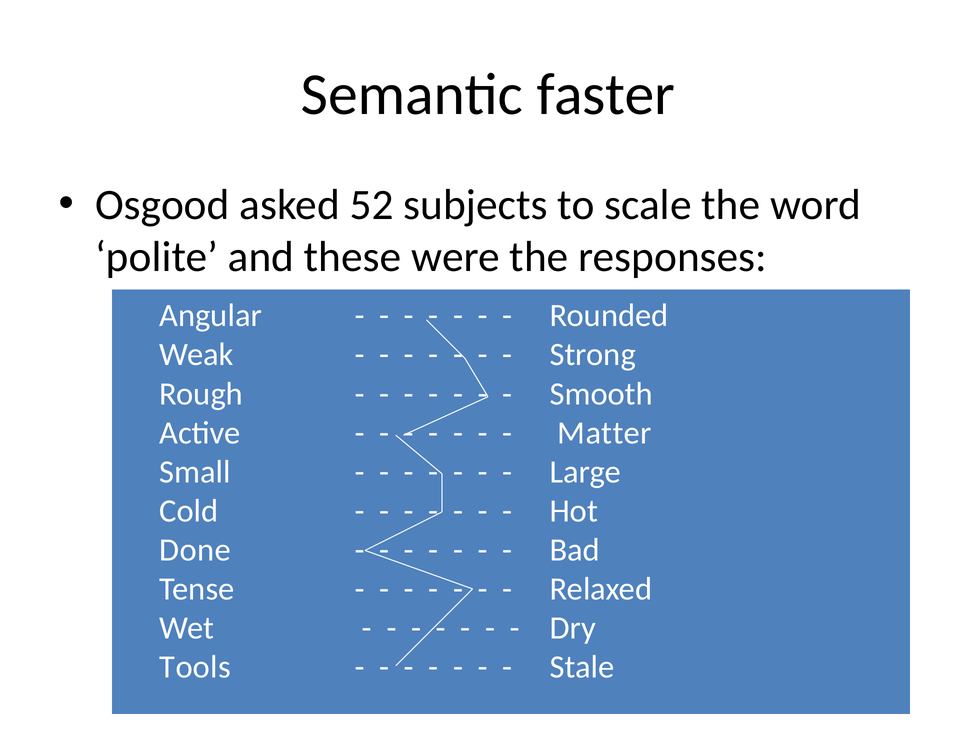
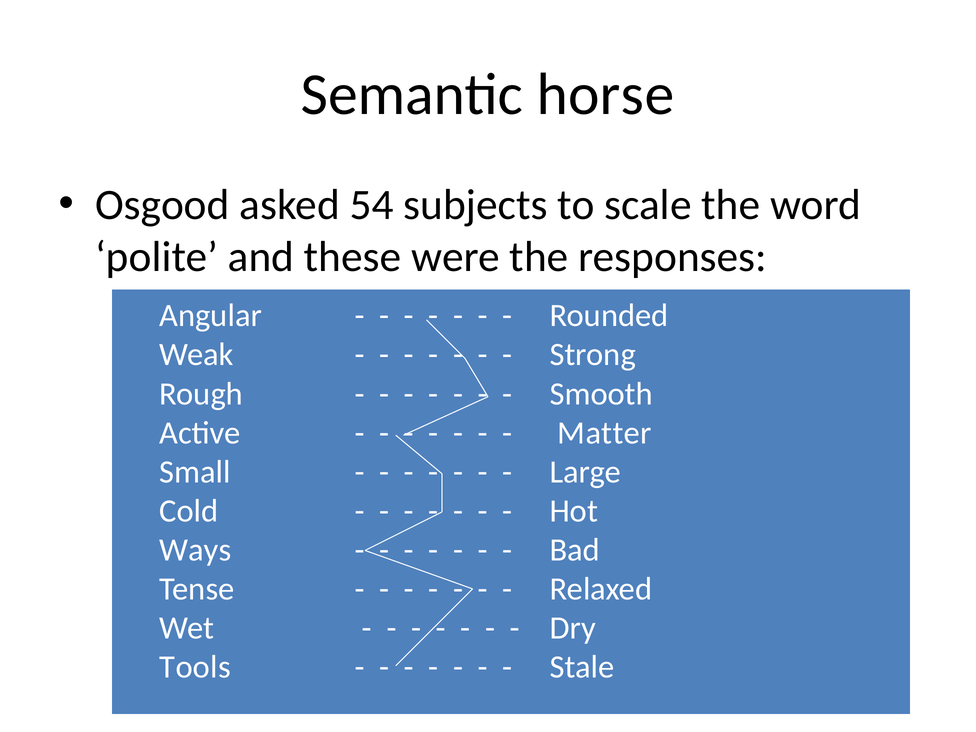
faster: faster -> horse
52: 52 -> 54
Done: Done -> Ways
